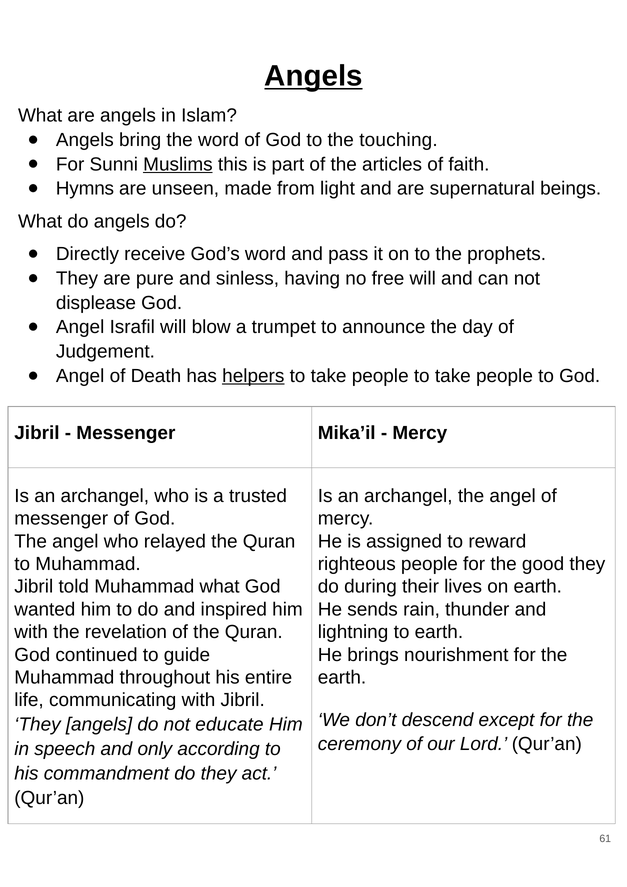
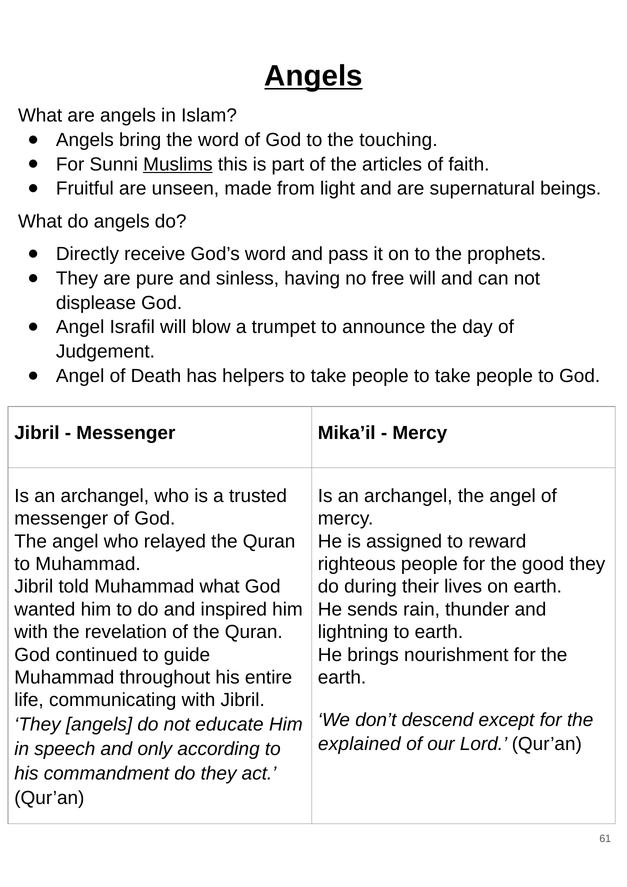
Hymns: Hymns -> Fruitful
helpers underline: present -> none
ceremony: ceremony -> explained
